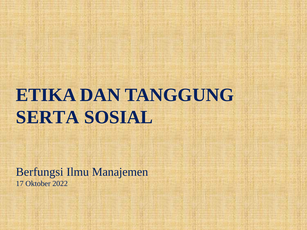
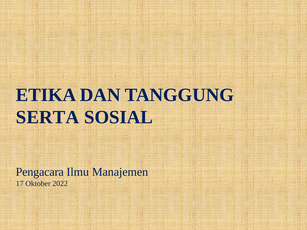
Berfungsi: Berfungsi -> Pengacara
